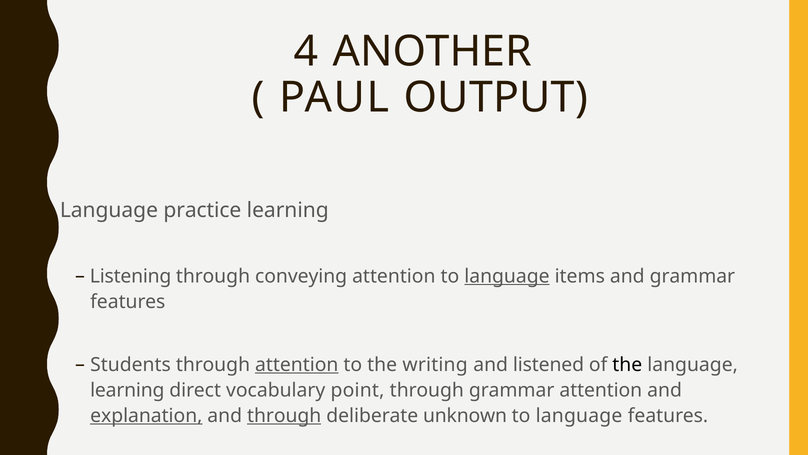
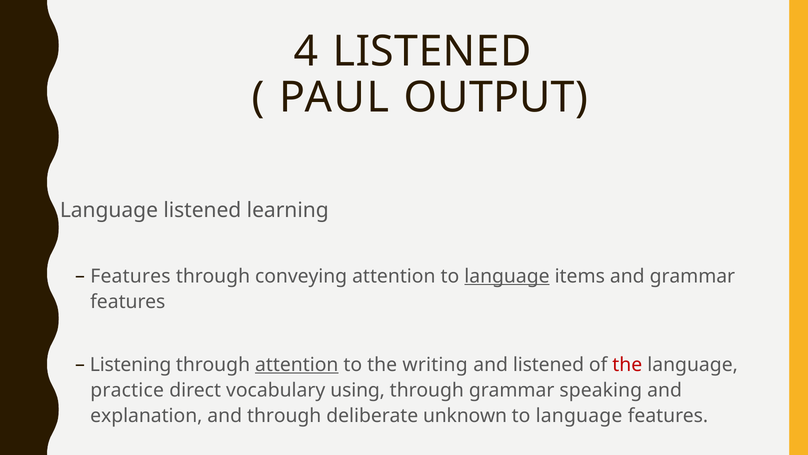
4 ANOTHER: ANOTHER -> LISTENED
Language practice: practice -> listened
Listening at (131, 276): Listening -> Features
Students: Students -> Listening
the at (627, 364) colour: black -> red
learning at (127, 390): learning -> practice
point: point -> using
grammar attention: attention -> speaking
explanation underline: present -> none
through at (284, 415) underline: present -> none
